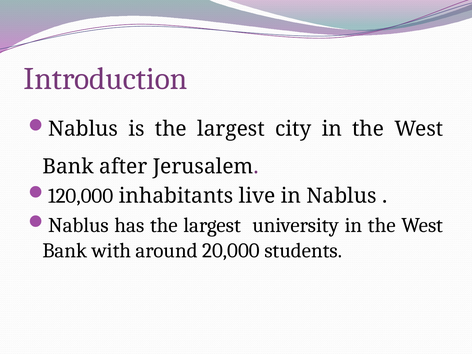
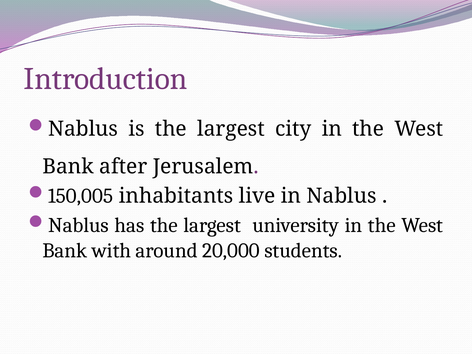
120,000: 120,000 -> 150,005
